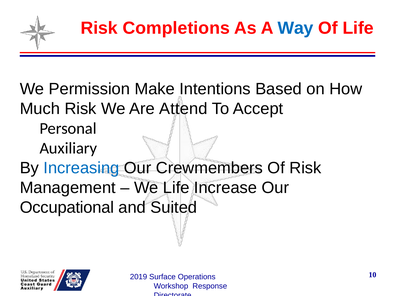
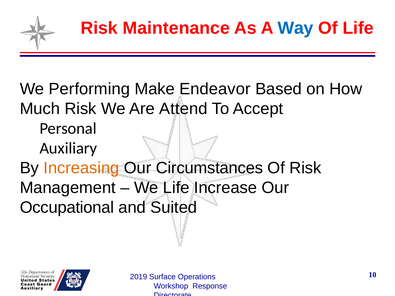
Completions: Completions -> Maintenance
Permission: Permission -> Performing
Intentions: Intentions -> Endeavor
Increasing colour: blue -> orange
Crewmembers: Crewmembers -> Circumstances
